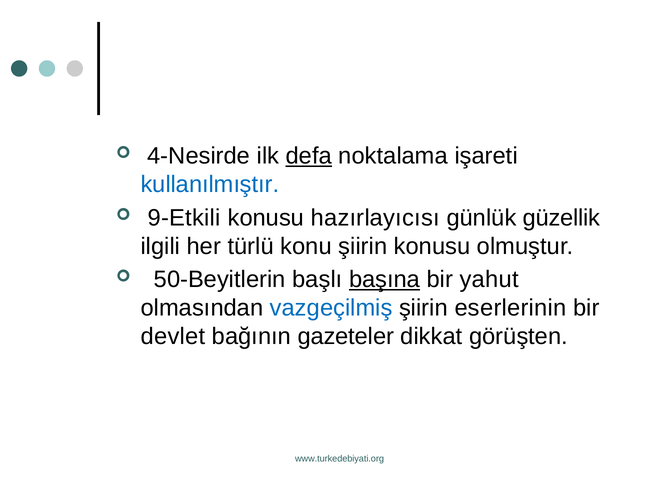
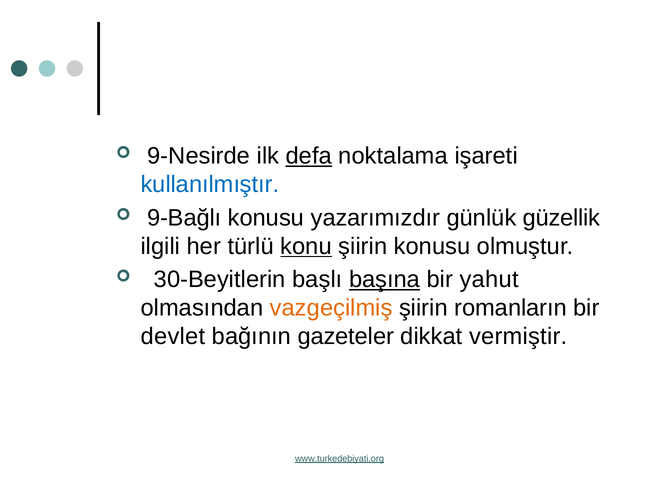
4-Nesirde: 4-Nesirde -> 9-Nesirde
9-Etkili: 9-Etkili -> 9-Bağlı
hazırlayıcısı: hazırlayıcısı -> yazarımızdır
konu underline: none -> present
50-Beyitlerin: 50-Beyitlerin -> 30-Beyitlerin
vazgeçilmiş colour: blue -> orange
eserlerinin: eserlerinin -> romanların
görüşten: görüşten -> vermiştir
www.turkedebiyati.org underline: none -> present
